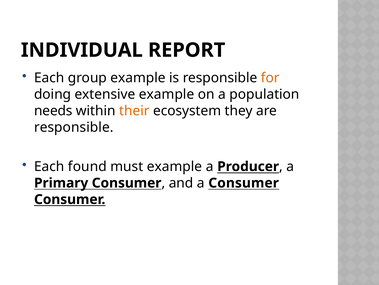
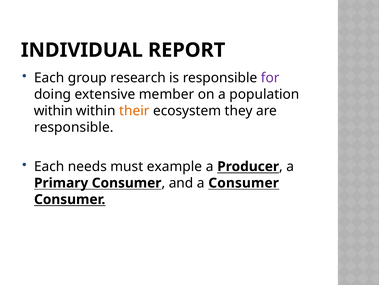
group example: example -> research
for colour: orange -> purple
extensive example: example -> member
needs at (53, 111): needs -> within
found: found -> needs
